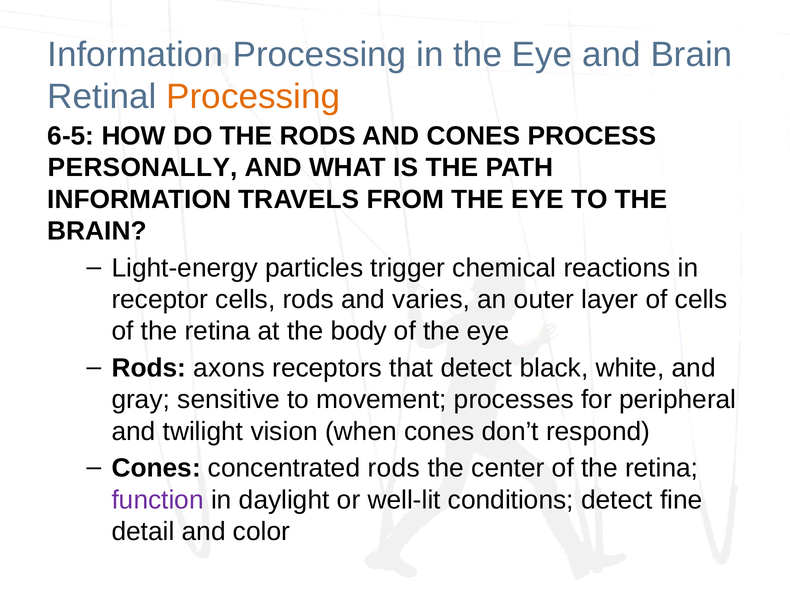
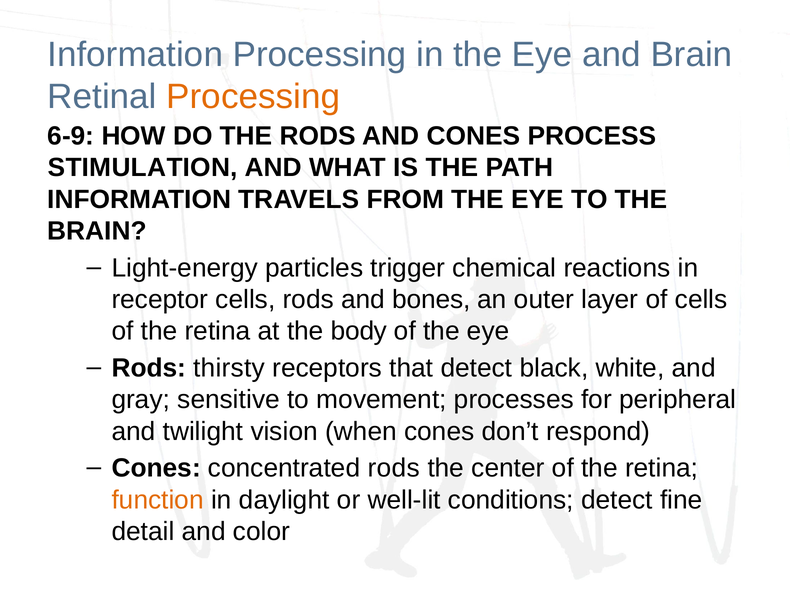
6-5: 6-5 -> 6-9
PERSONALLY: PERSONALLY -> STIMULATION
varies: varies -> bones
axons: axons -> thirsty
function colour: purple -> orange
